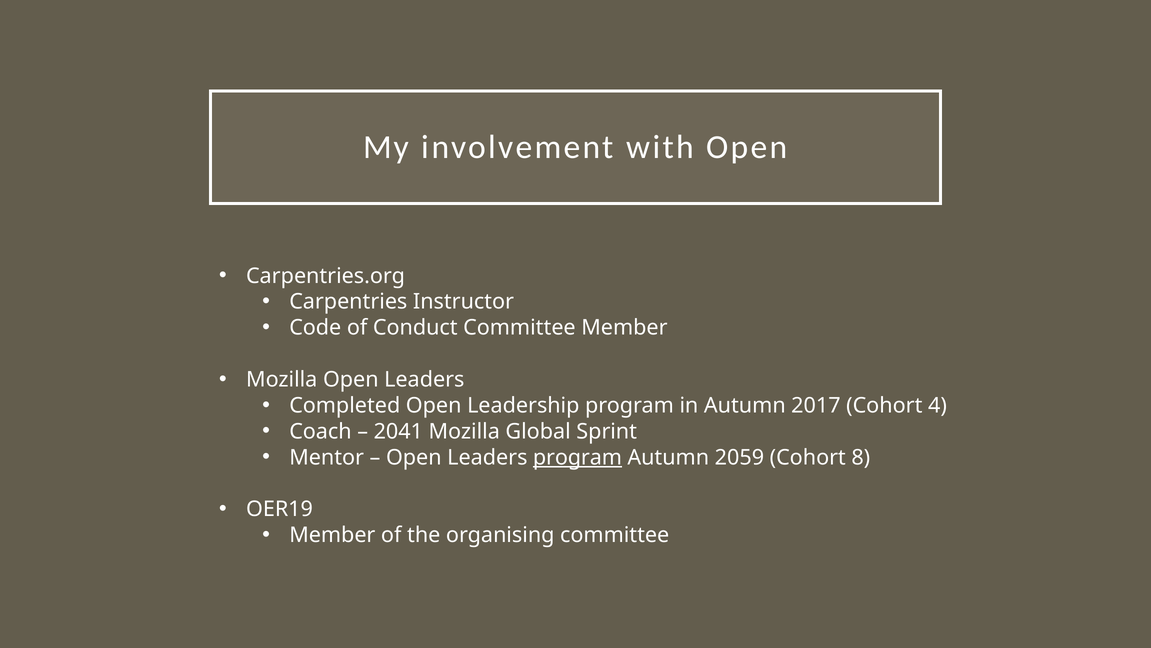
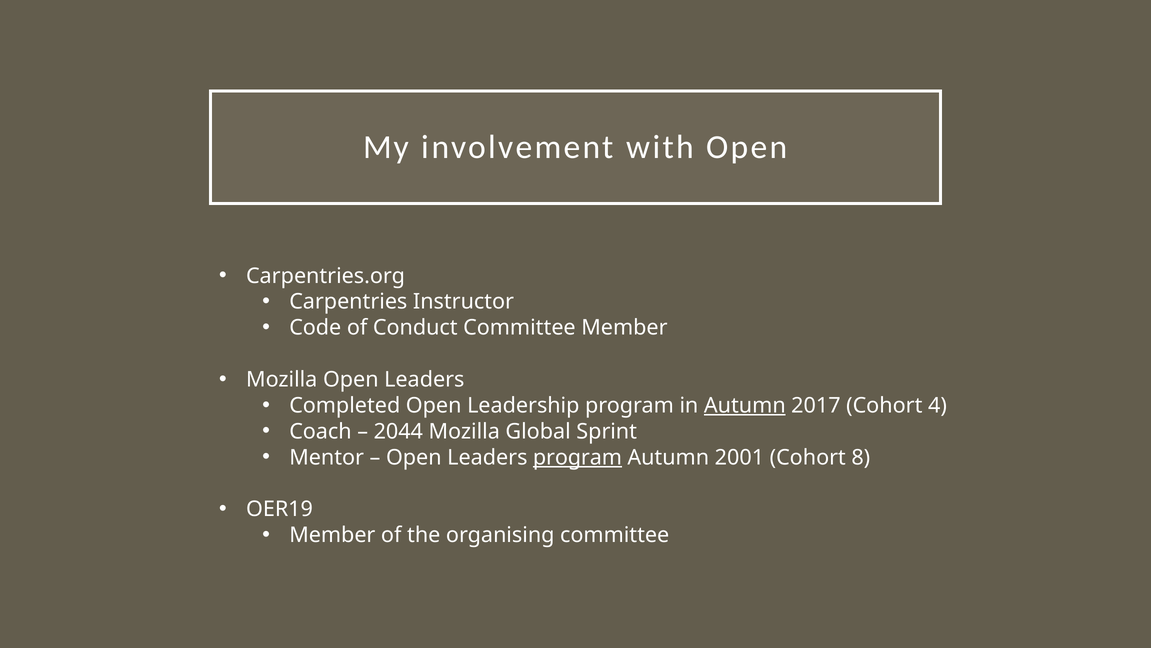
Autumn at (745, 405) underline: none -> present
2041: 2041 -> 2044
2059: 2059 -> 2001
